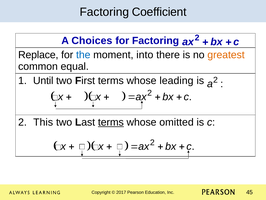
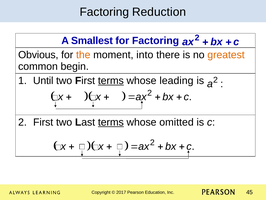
Coefficient: Coefficient -> Reduction
Choices: Choices -> Smallest
Replace: Replace -> Obvious
the colour: blue -> orange
equal: equal -> begin
terms at (111, 80) underline: none -> present
This at (43, 122): This -> First
